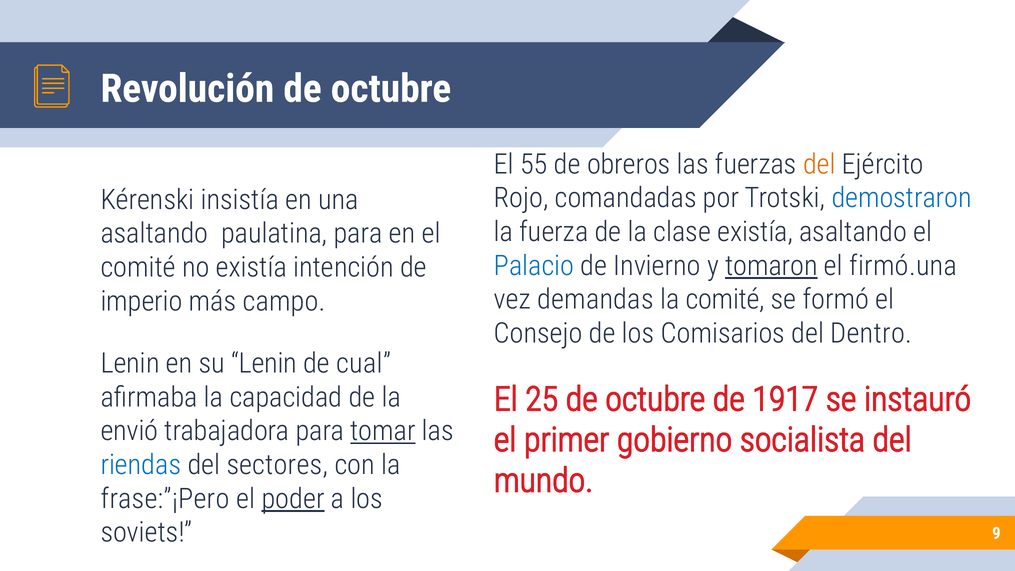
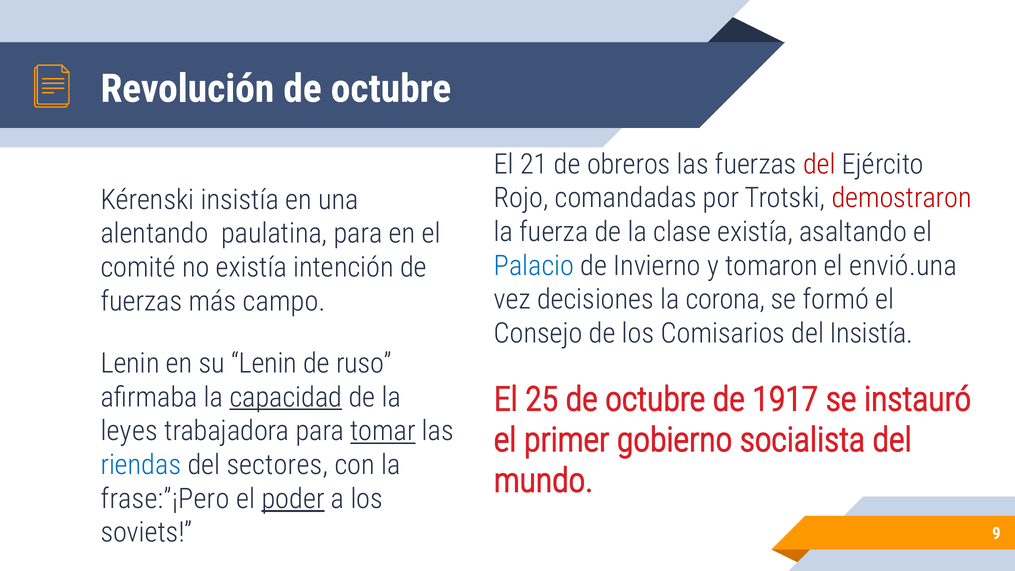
55: 55 -> 21
del at (819, 164) colour: orange -> red
demostraron colour: blue -> red
asaltando at (154, 234): asaltando -> alentando
tomaron underline: present -> none
firmó.una: firmó.una -> envió.una
demandas: demandas -> decisiones
la comité: comité -> corona
imperio at (142, 301): imperio -> fuerzas
del Dentro: Dentro -> Insistía
cual: cual -> ruso
capacidad underline: none -> present
envió: envió -> leyes
